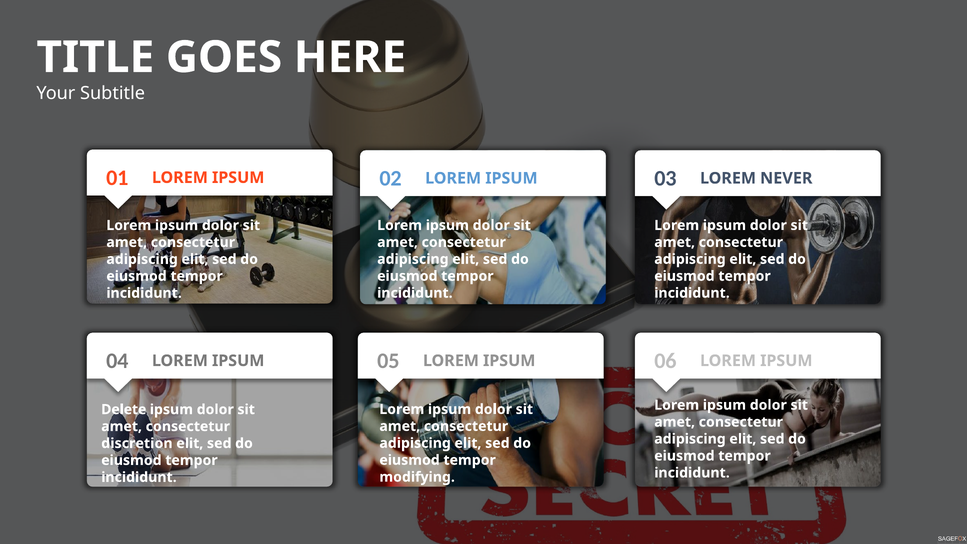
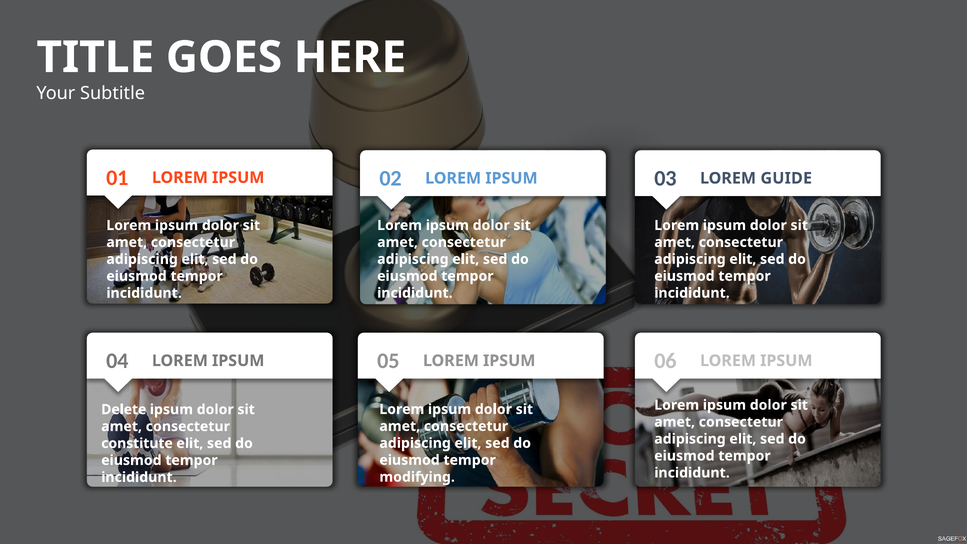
NEVER: NEVER -> GUIDE
discretion: discretion -> constitute
